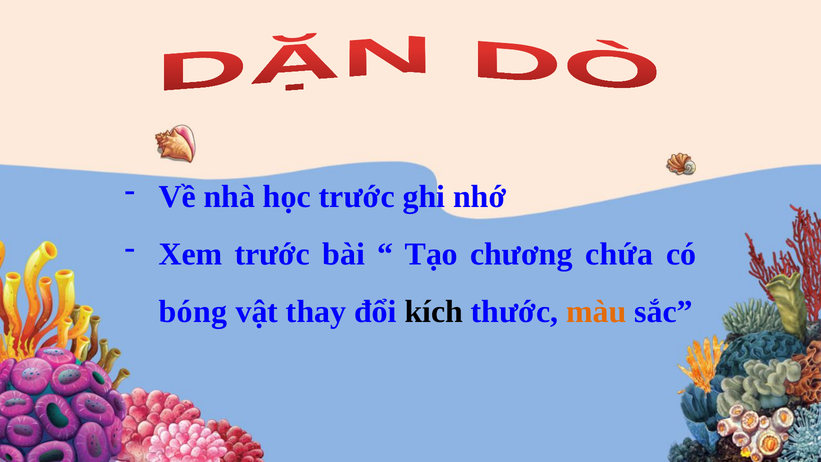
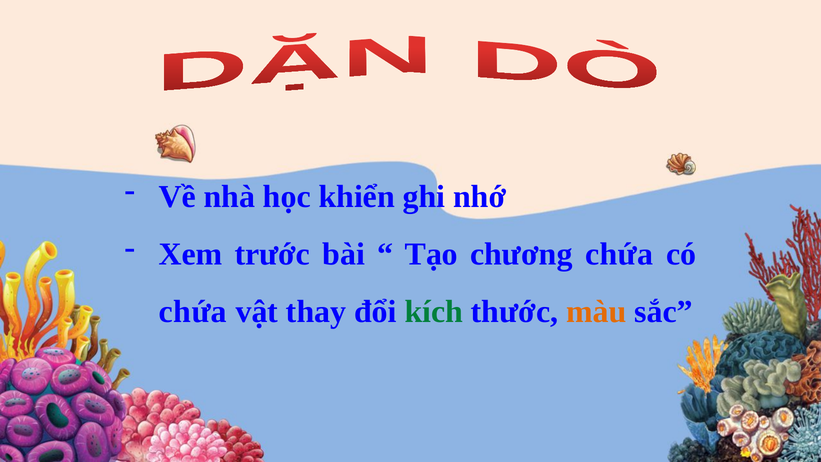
học trước: trước -> khiển
bóng at (193, 312): bóng -> chứa
kích colour: black -> green
